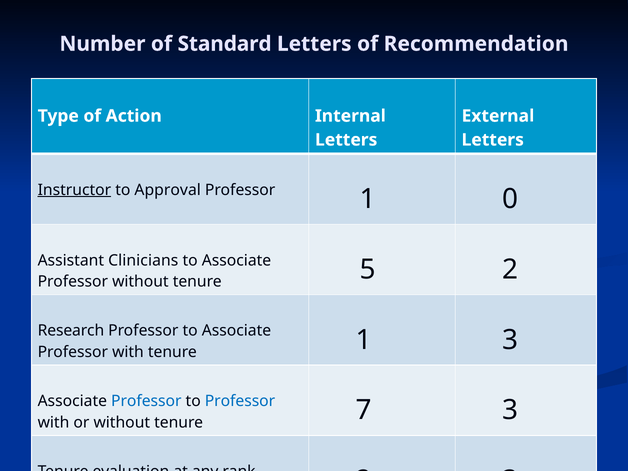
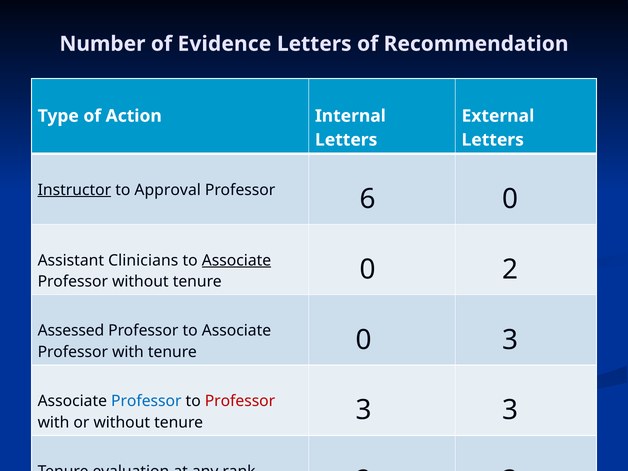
Standard: Standard -> Evidence
Professor 1: 1 -> 6
Associate at (236, 260) underline: none -> present
without tenure 5: 5 -> 0
Research: Research -> Assessed
with tenure 1: 1 -> 0
Professor at (240, 401) colour: blue -> red
tenure 7: 7 -> 3
